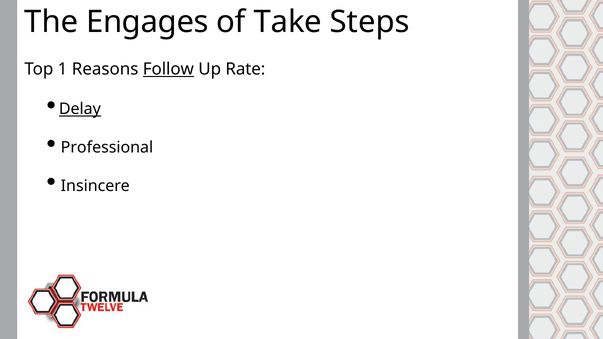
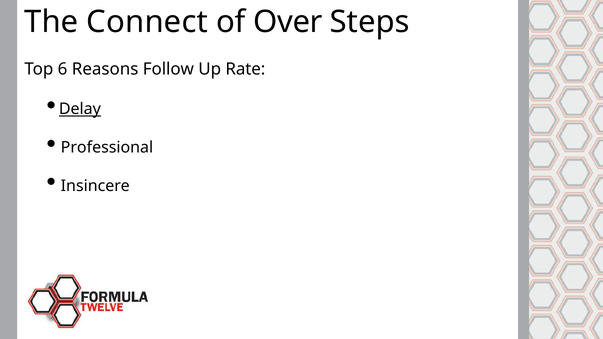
Engages: Engages -> Connect
Take: Take -> Over
1: 1 -> 6
Follow underline: present -> none
